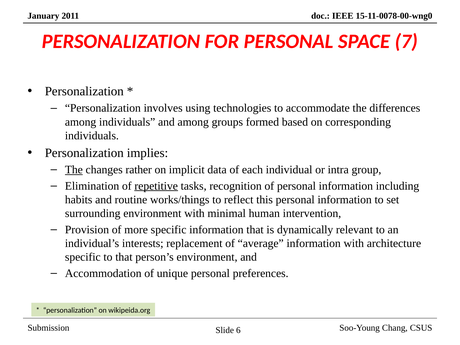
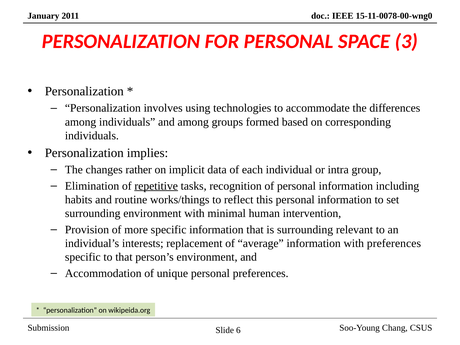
7: 7 -> 3
The at (74, 170) underline: present -> none
is dynamically: dynamically -> surrounding
with architecture: architecture -> preferences
